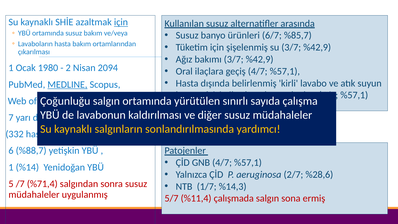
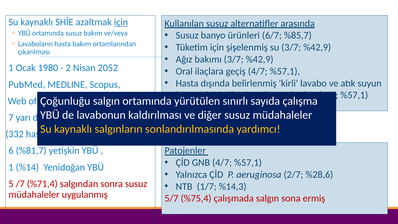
2094: 2094 -> 2052
MEDLINE underline: present -> none
%88,7: %88,7 -> %81,7
%11,4: %11,4 -> %75,4
